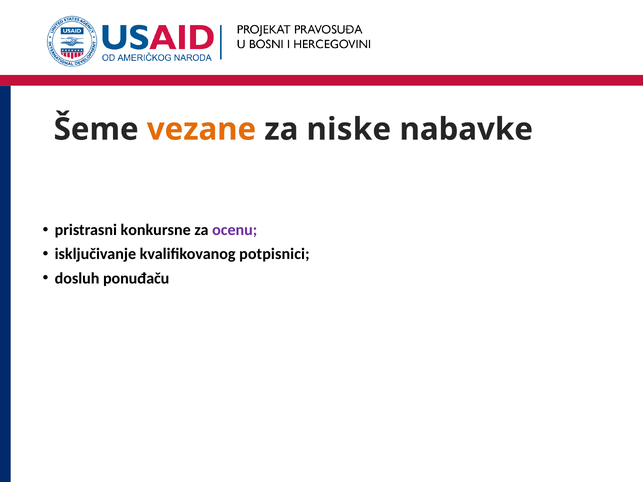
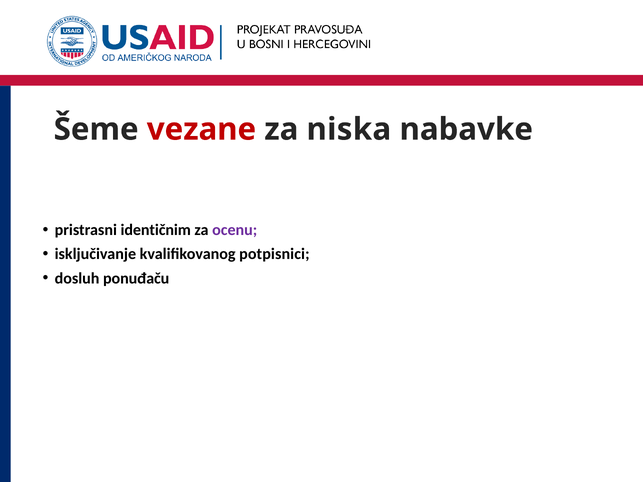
vezane colour: orange -> red
niske: niske -> niska
konkursne: konkursne -> identičnim
